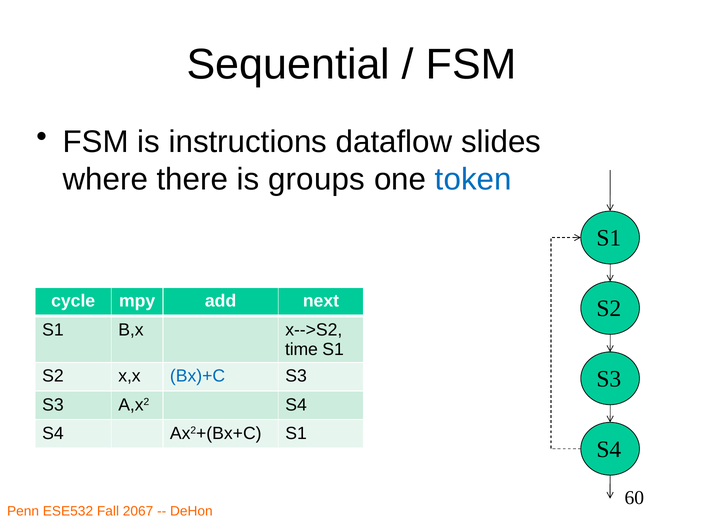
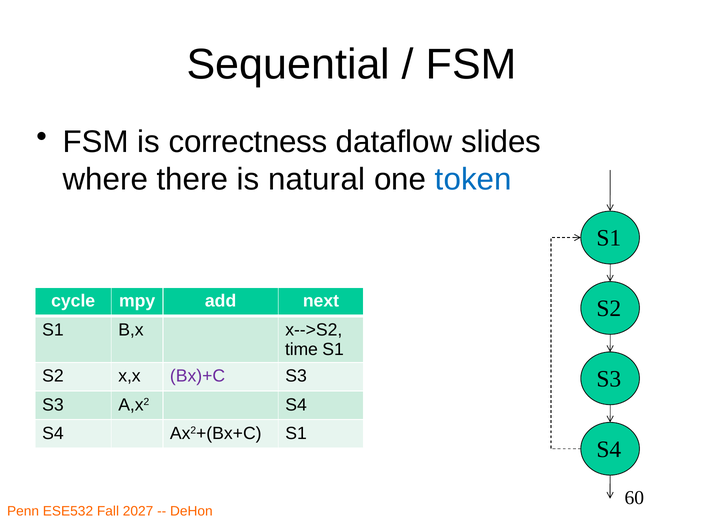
instructions: instructions -> correctness
groups: groups -> natural
Bx)+C colour: blue -> purple
2067: 2067 -> 2027
